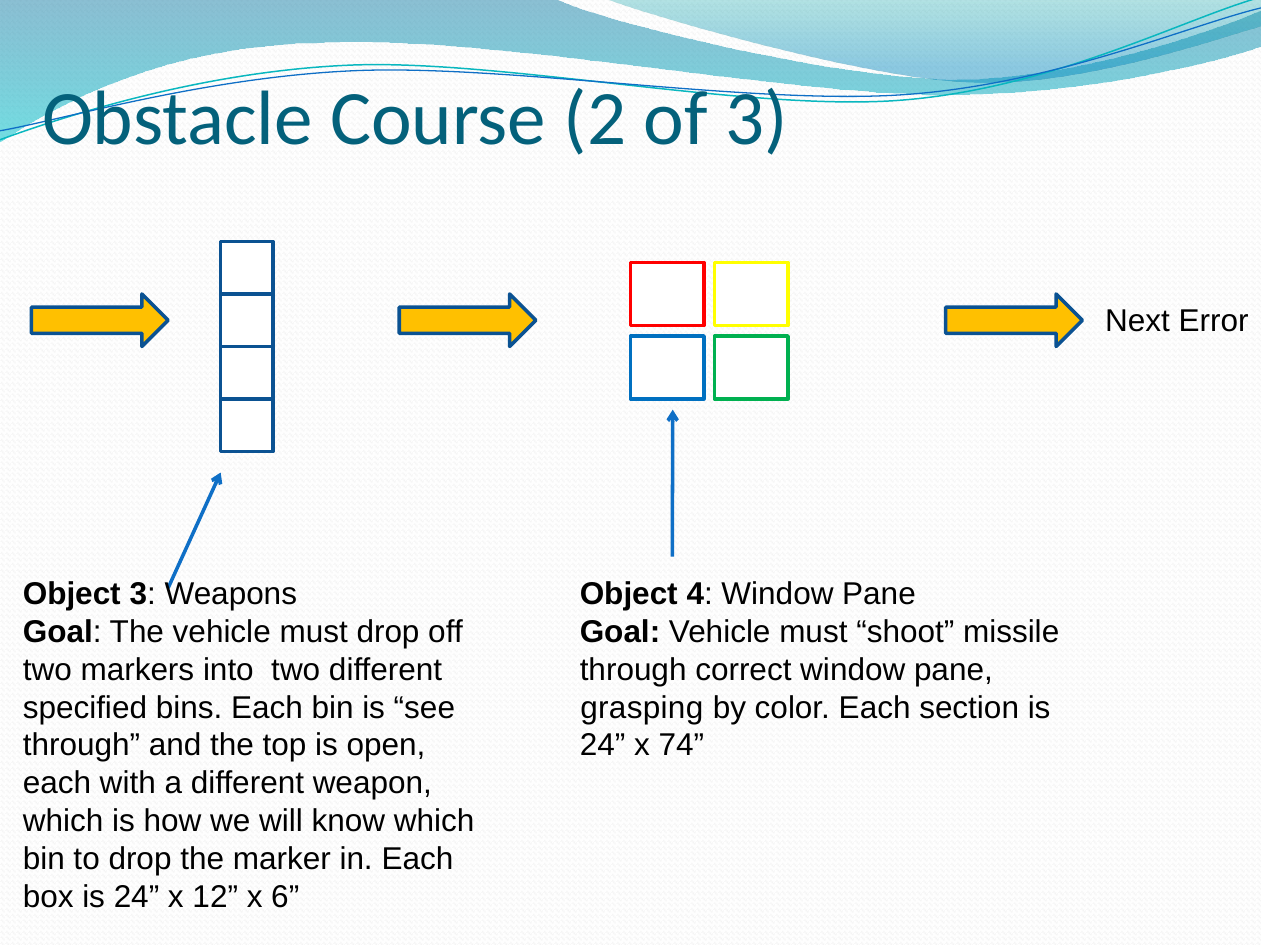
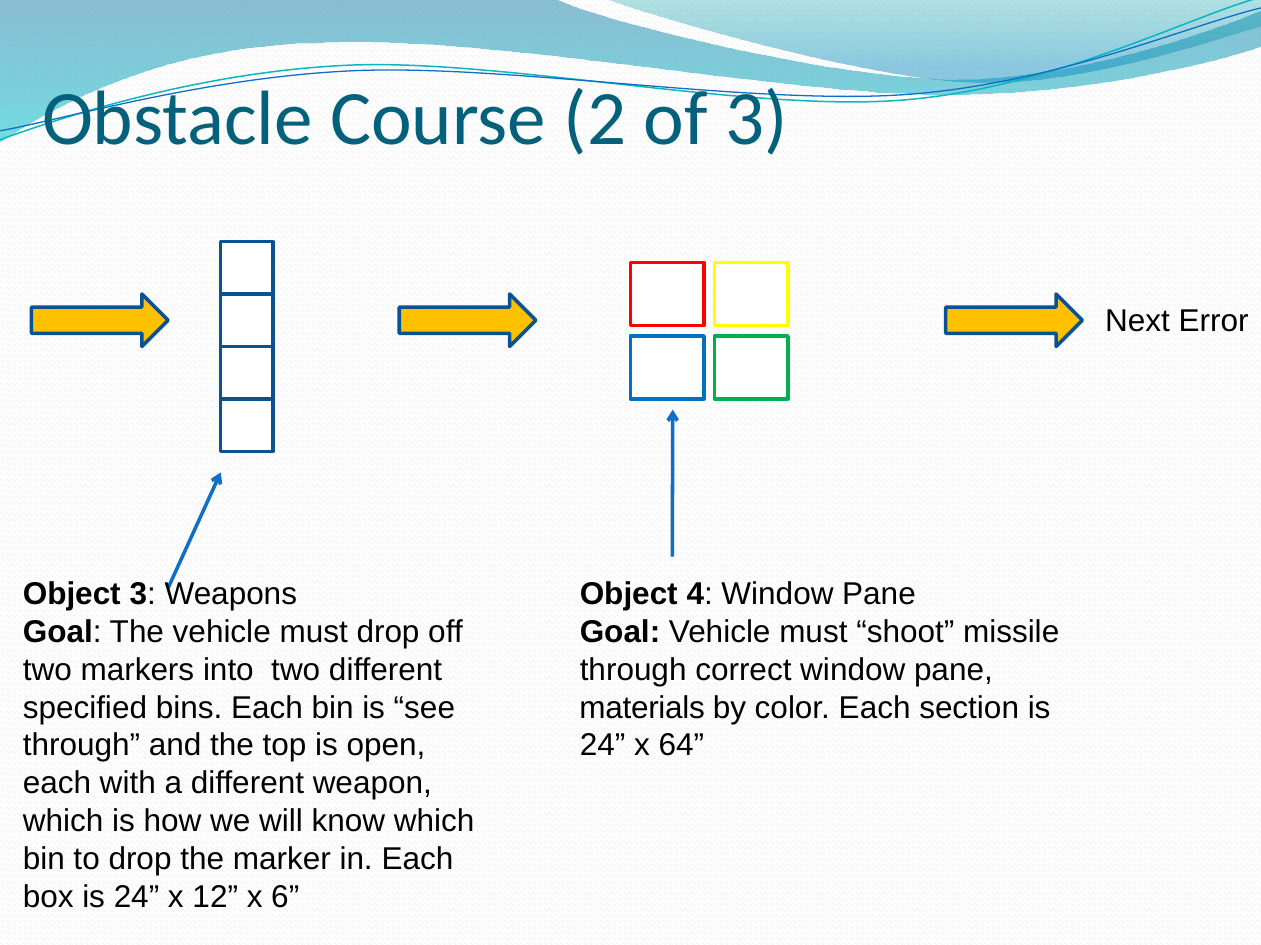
grasping: grasping -> materials
74: 74 -> 64
